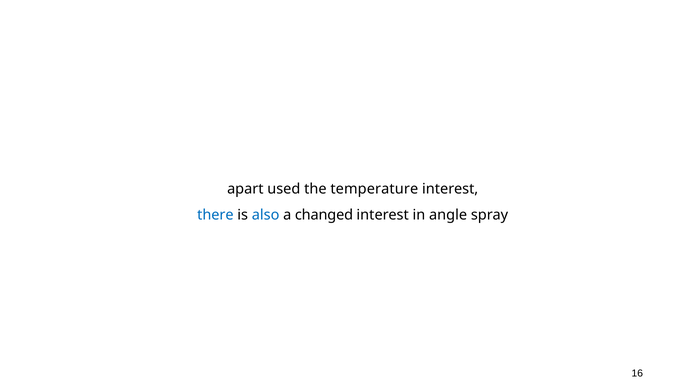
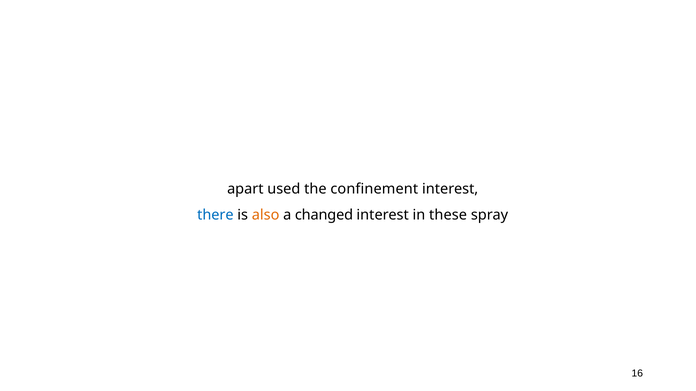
temperature: temperature -> confinement
also colour: blue -> orange
angle: angle -> these
